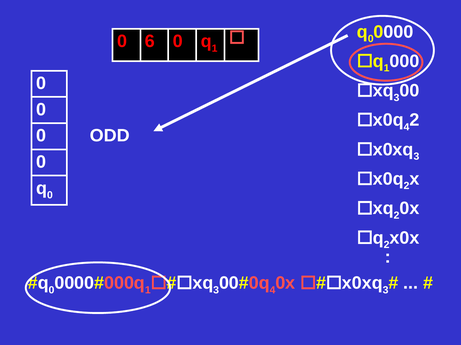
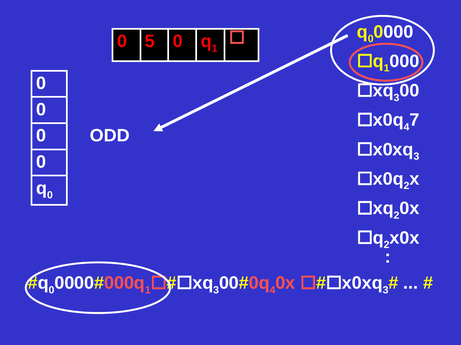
6: 6 -> 5
2 at (414, 120): 2 -> 7
